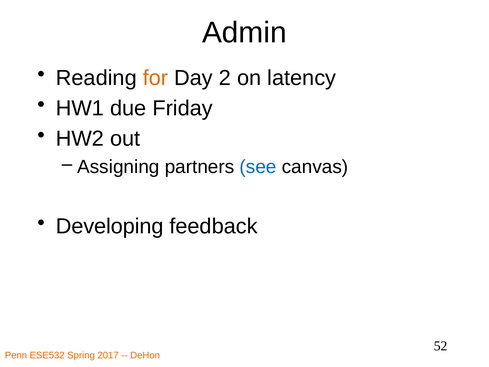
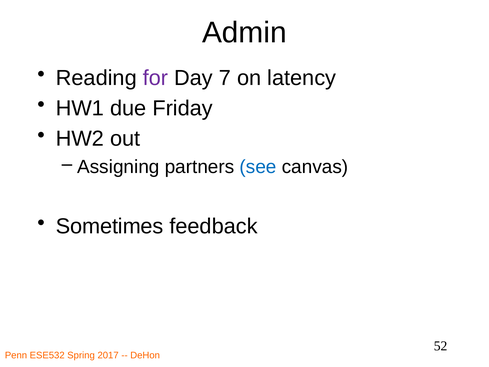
for colour: orange -> purple
2: 2 -> 7
Developing: Developing -> Sometimes
